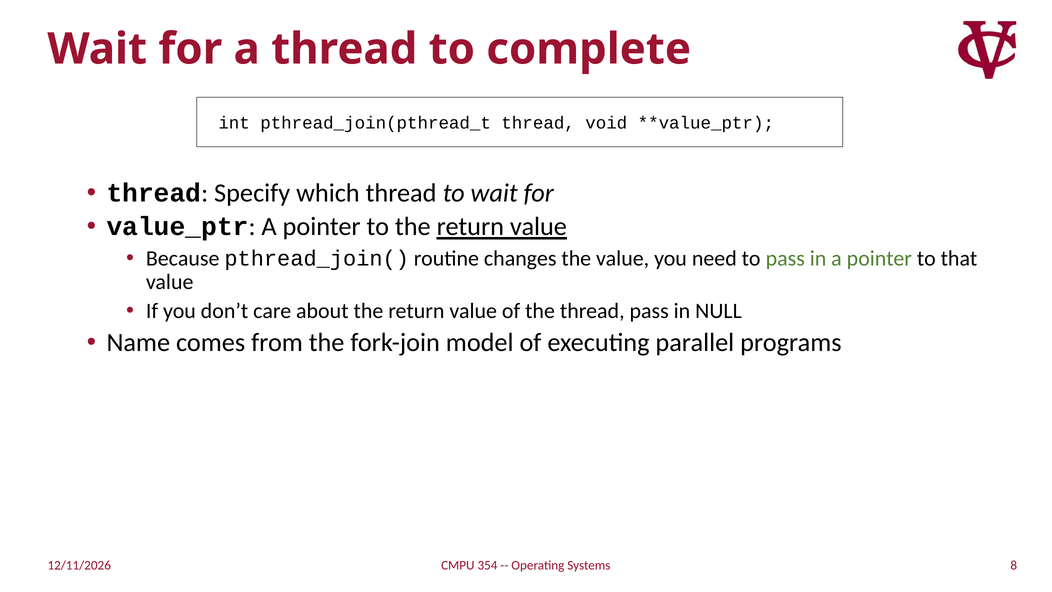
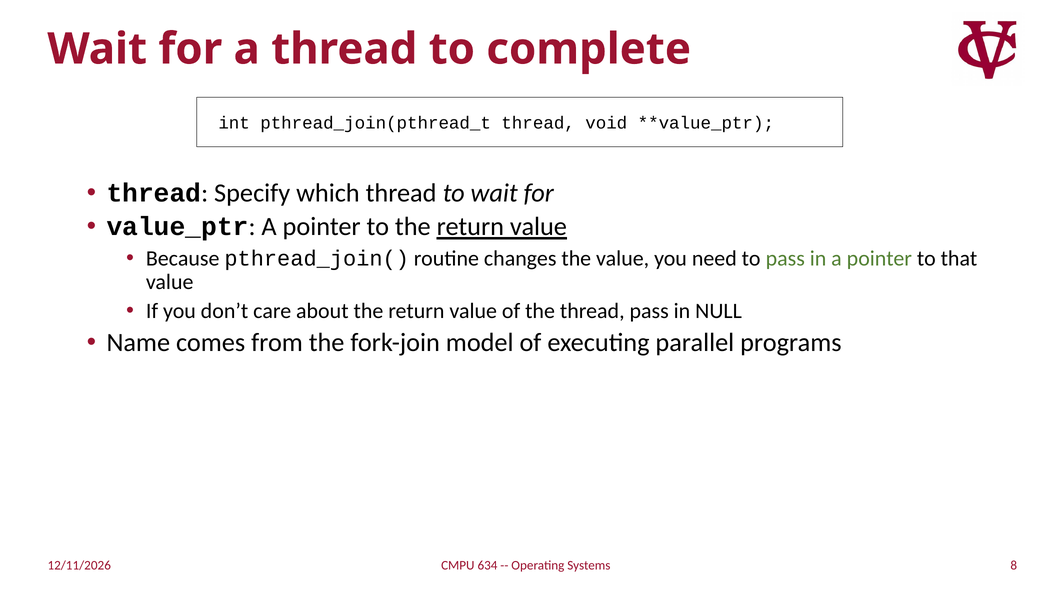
354: 354 -> 634
